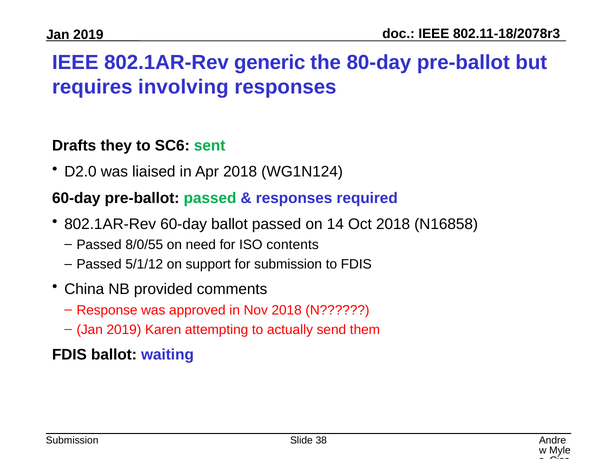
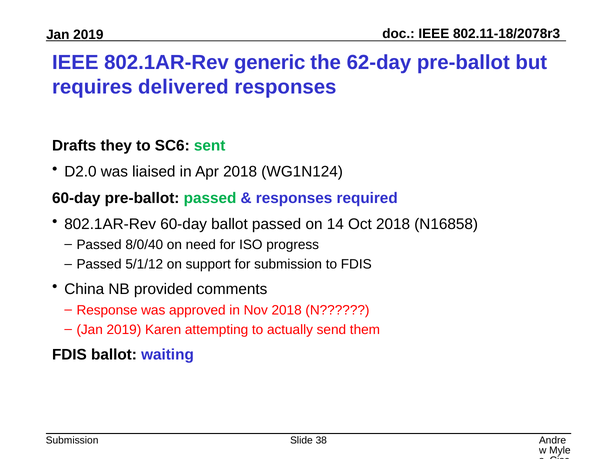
80-day: 80-day -> 62-day
involving: involving -> delivered
8/0/55: 8/0/55 -> 8/0/40
contents: contents -> progress
